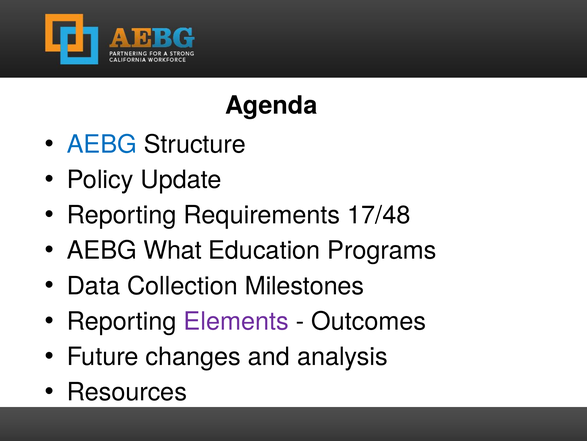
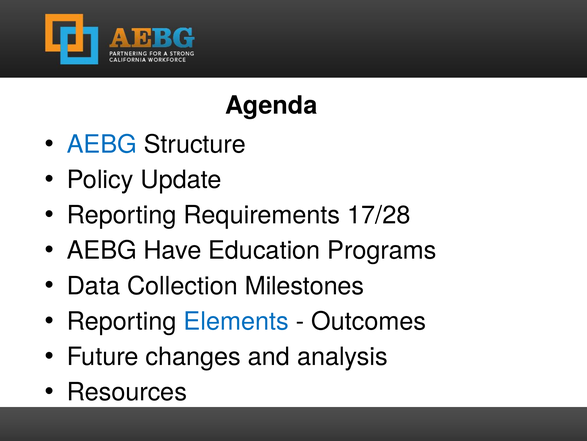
17/48: 17/48 -> 17/28
What: What -> Have
Elements colour: purple -> blue
